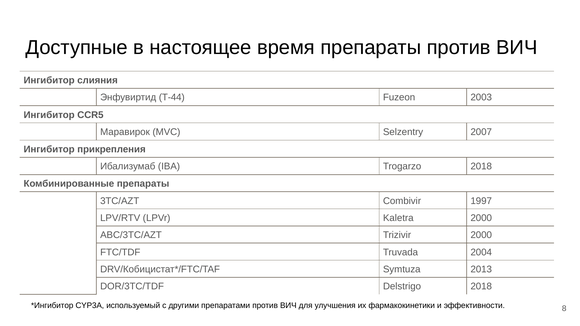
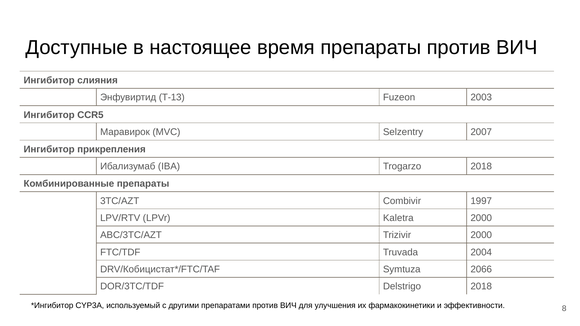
T-44: T-44 -> T-13
2013: 2013 -> 2066
